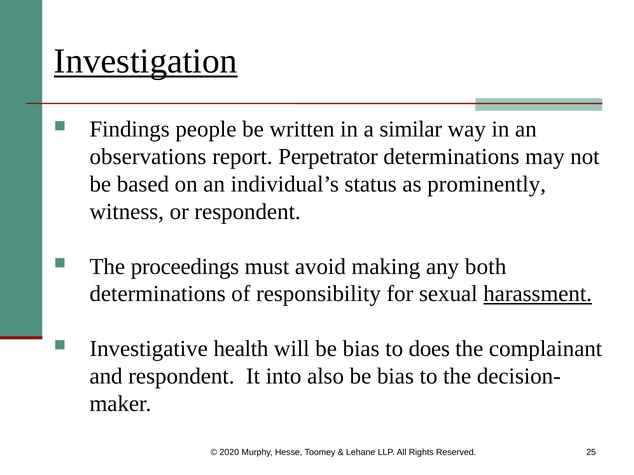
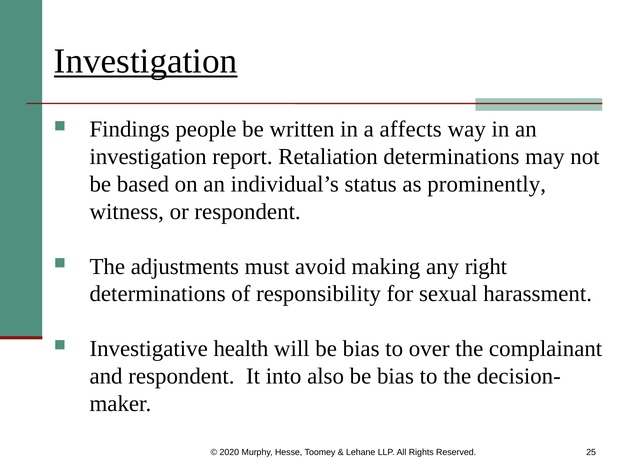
similar: similar -> affects
observations at (148, 157): observations -> investigation
Perpetrator: Perpetrator -> Retaliation
proceedings: proceedings -> adjustments
both: both -> right
harassment underline: present -> none
does: does -> over
